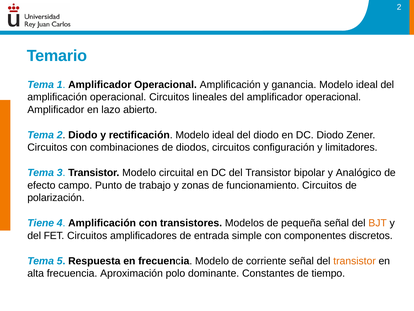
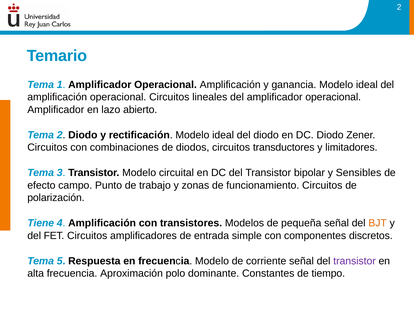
configuración: configuración -> transductores
Analógico: Analógico -> Sensibles
transistor at (355, 261) colour: orange -> purple
